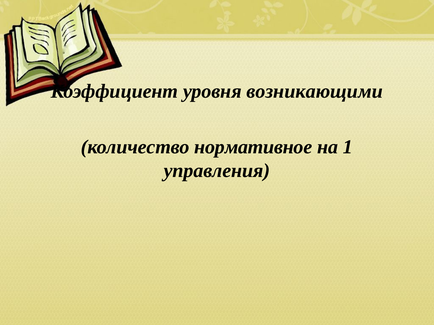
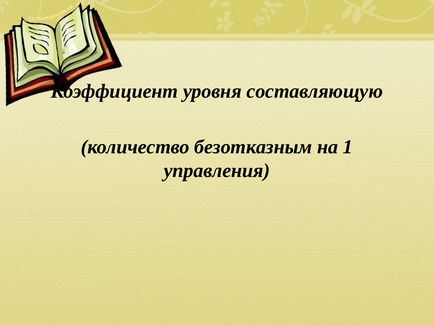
возникающими: возникающими -> составляющую
нормативное: нормативное -> безотказным
